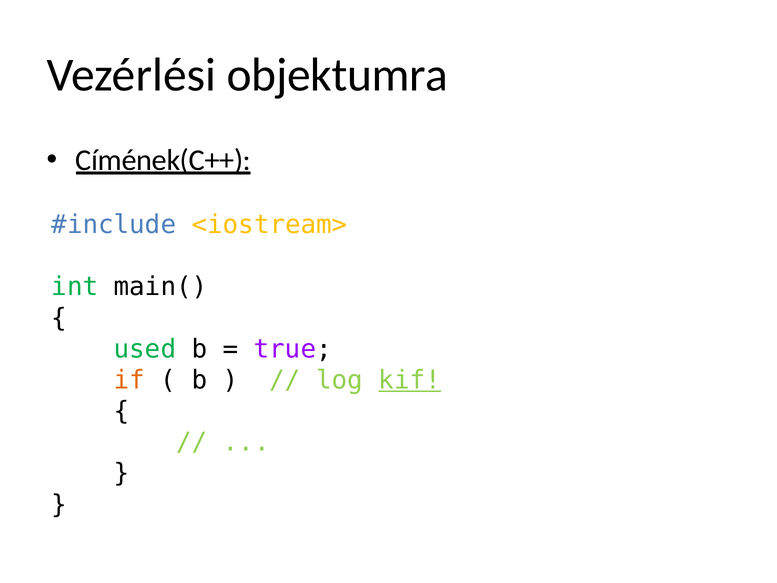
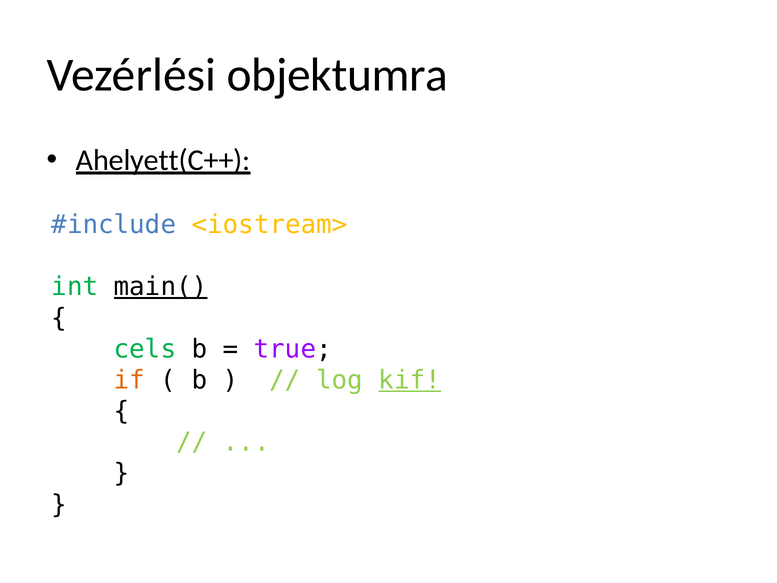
Címének(C++: Címének(C++ -> Ahelyett(C++
main( underline: none -> present
used: used -> cels
